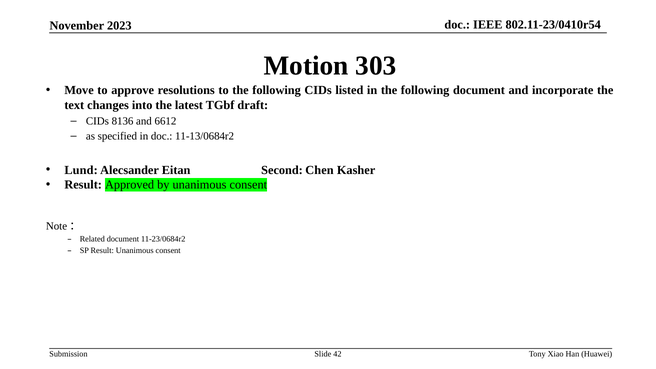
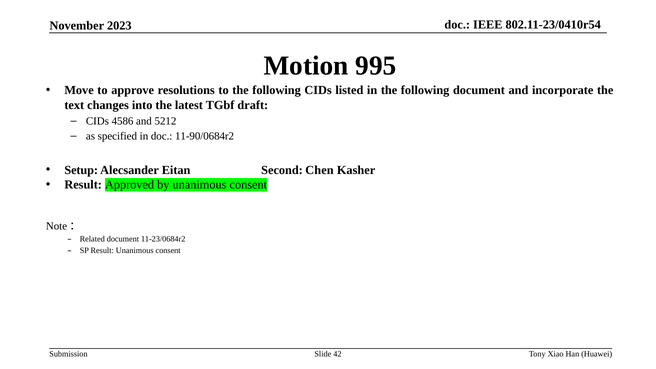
303: 303 -> 995
8136: 8136 -> 4586
6612: 6612 -> 5212
11-13/0684r2: 11-13/0684r2 -> 11-90/0684r2
Lund: Lund -> Setup
